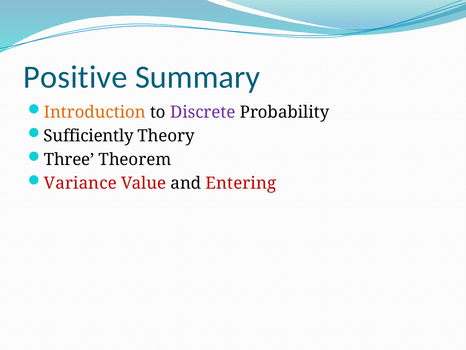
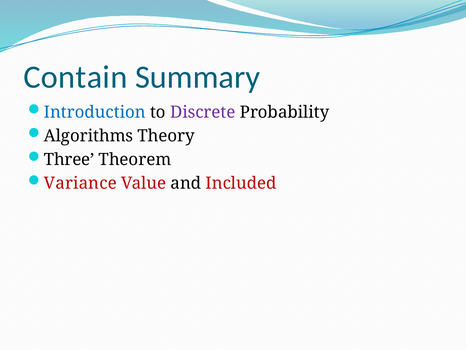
Positive: Positive -> Contain
Introduction colour: orange -> blue
Sufficiently: Sufficiently -> Algorithms
Entering: Entering -> Included
